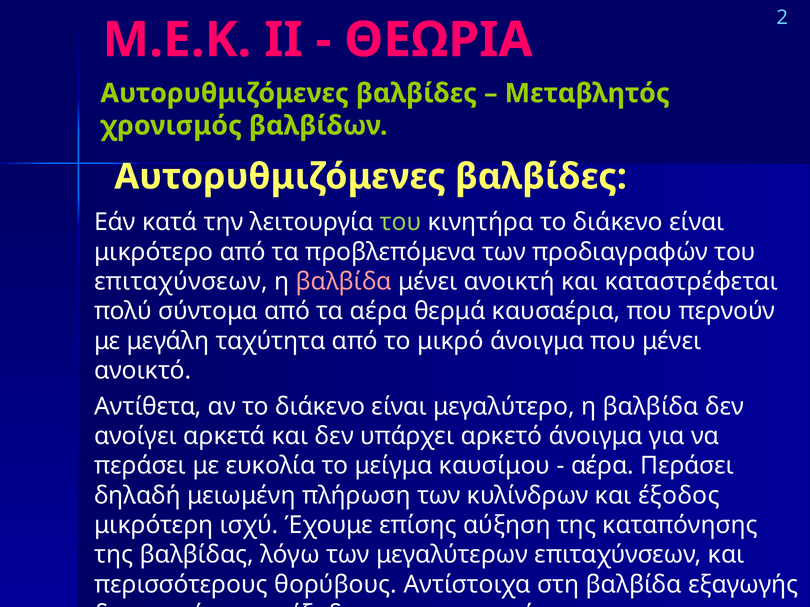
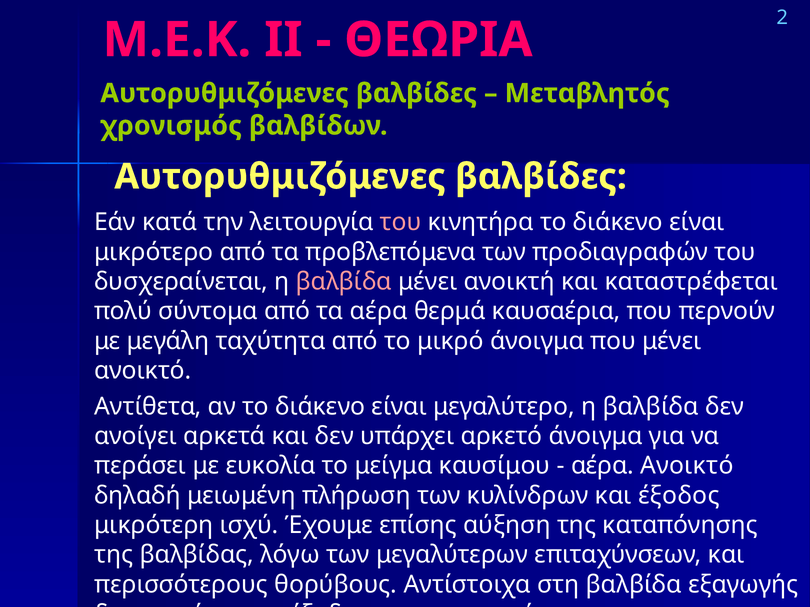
του at (401, 222) colour: light green -> pink
επιταχύνσεων at (181, 282): επιταχύνσεων -> δυσχεραίνεται
αέρα Περάσει: Περάσει -> Ανοικτό
